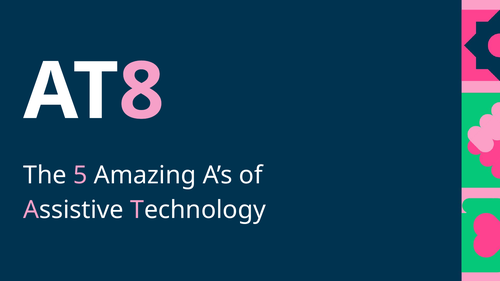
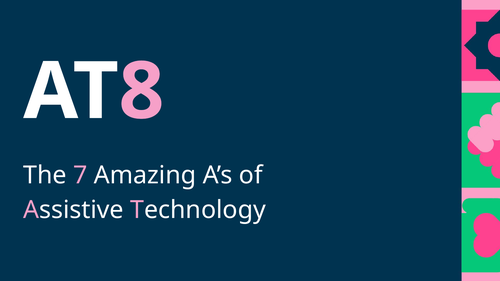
5: 5 -> 7
